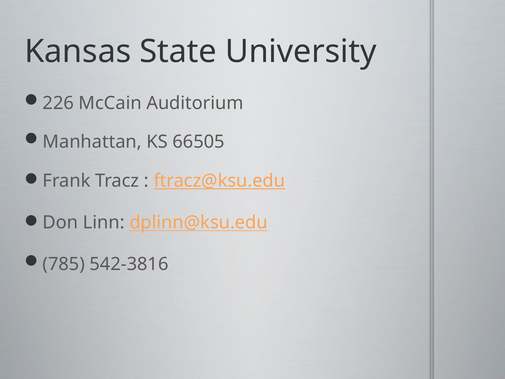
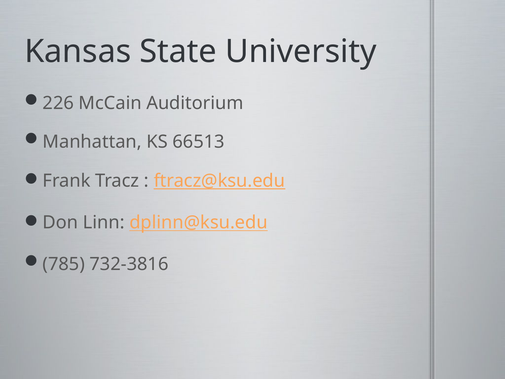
66505: 66505 -> 66513
542-3816: 542-3816 -> 732-3816
